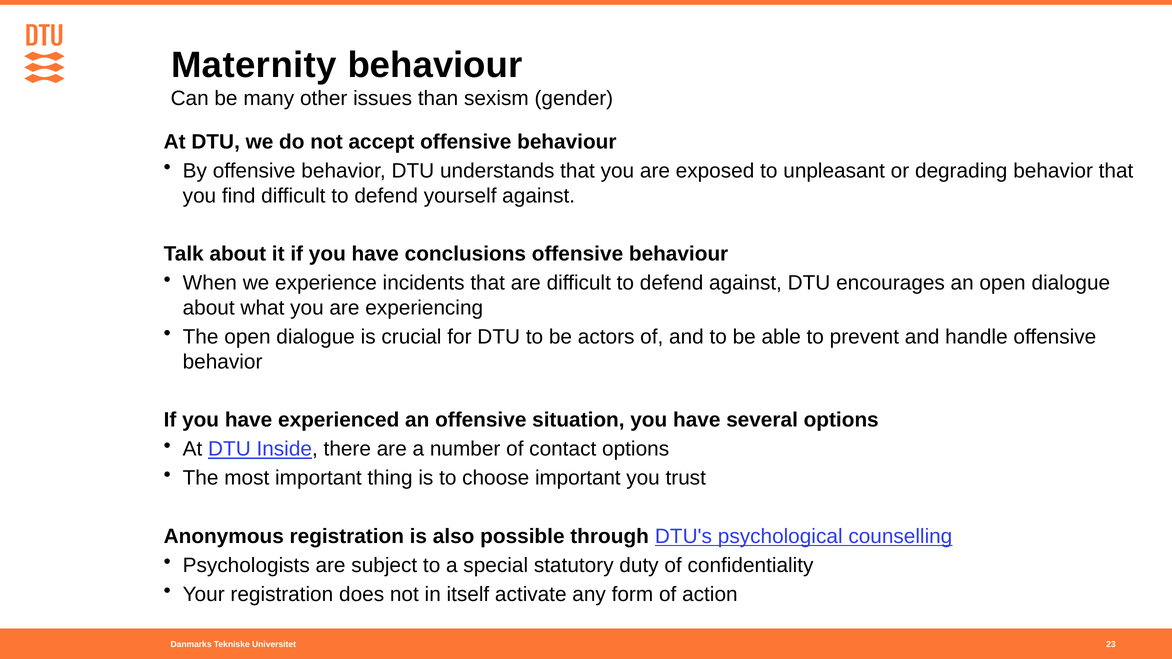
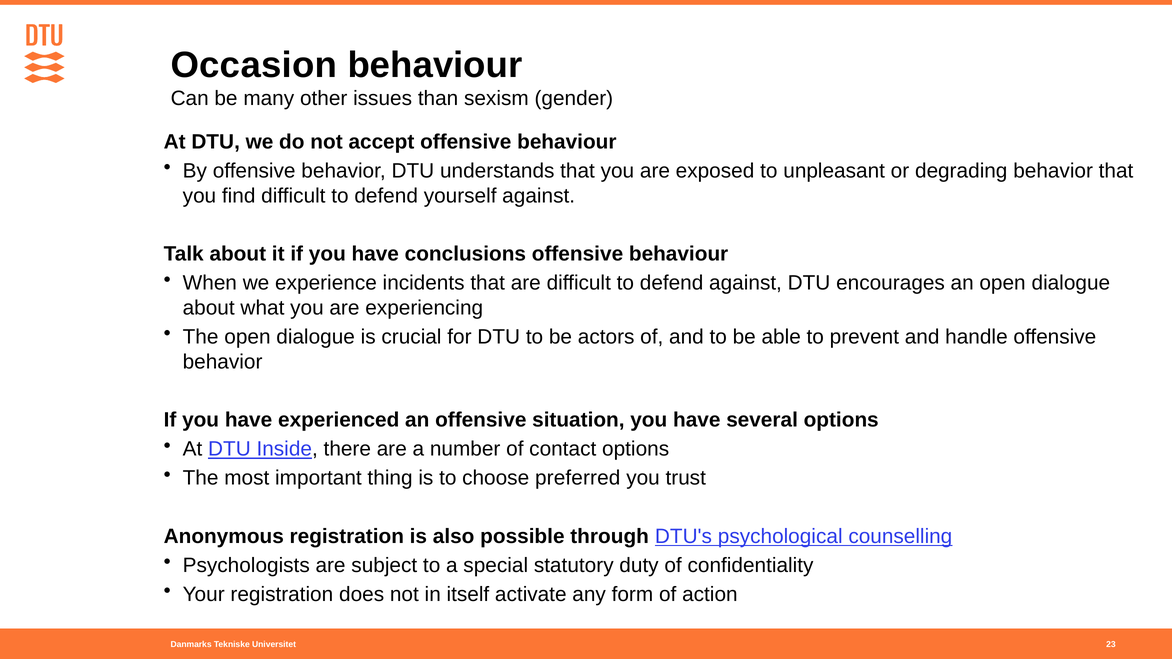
Maternity: Maternity -> Occasion
choose important: important -> preferred
